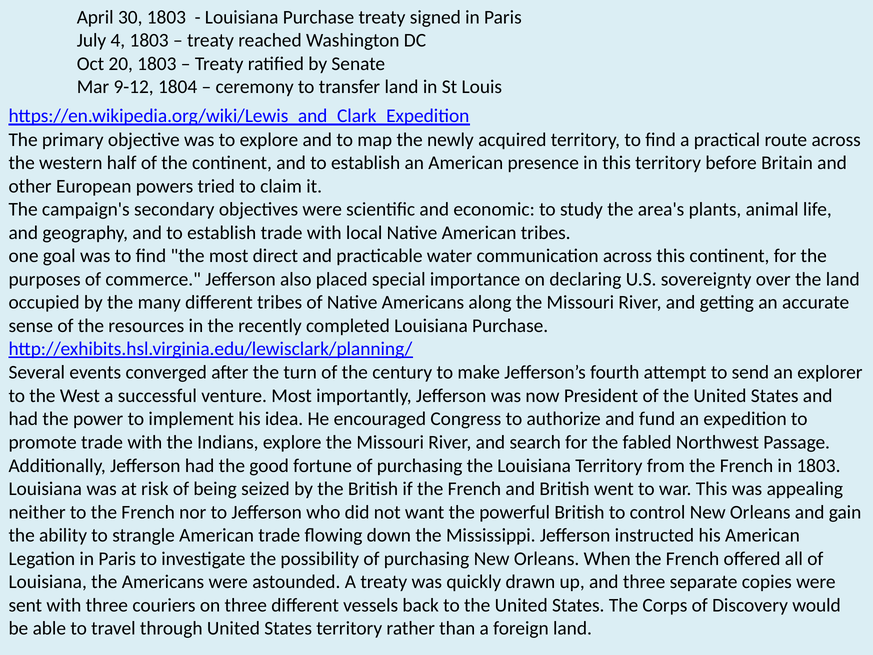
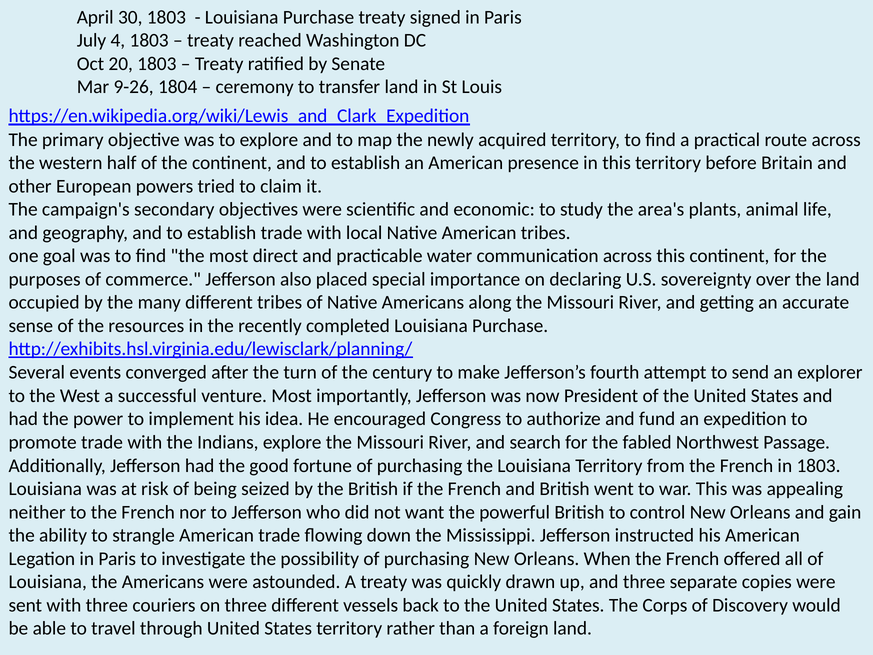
9-12: 9-12 -> 9-26
